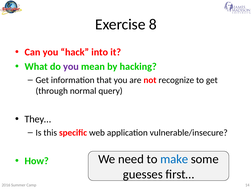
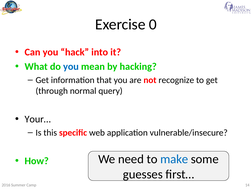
8: 8 -> 0
you at (71, 67) colour: purple -> blue
They…: They… -> Your…
